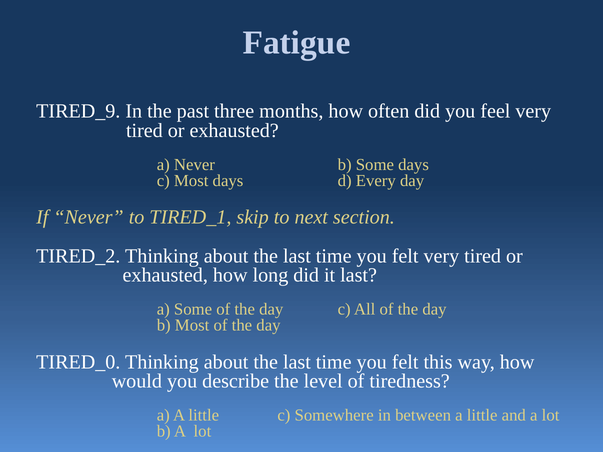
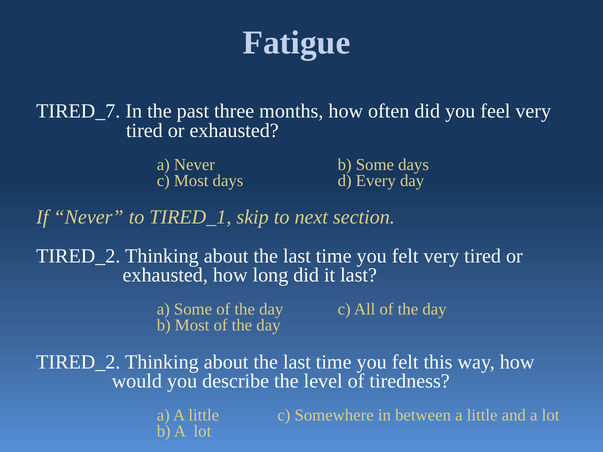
TIRED_9: TIRED_9 -> TIRED_7
TIRED_0 at (78, 362): TIRED_0 -> TIRED_2
